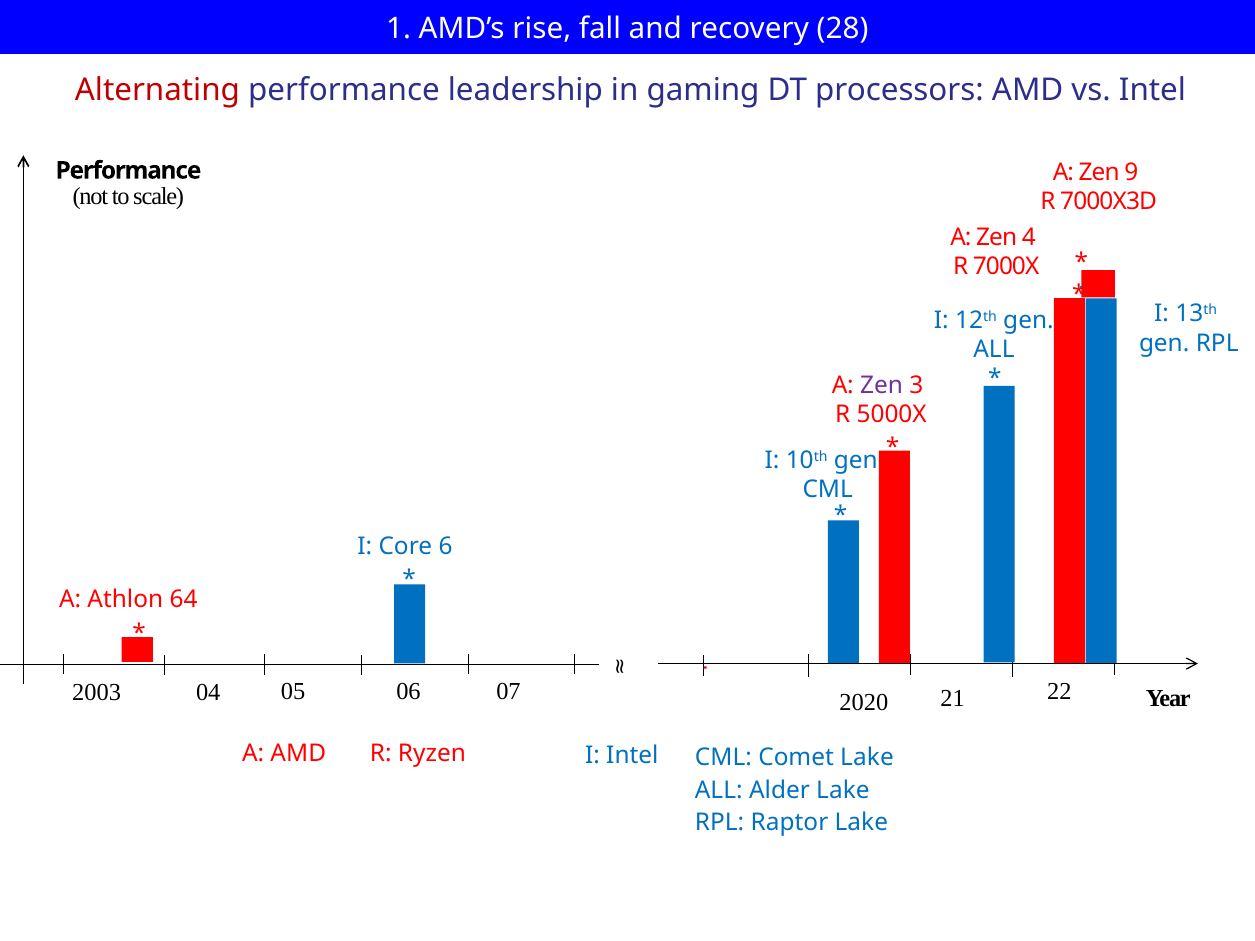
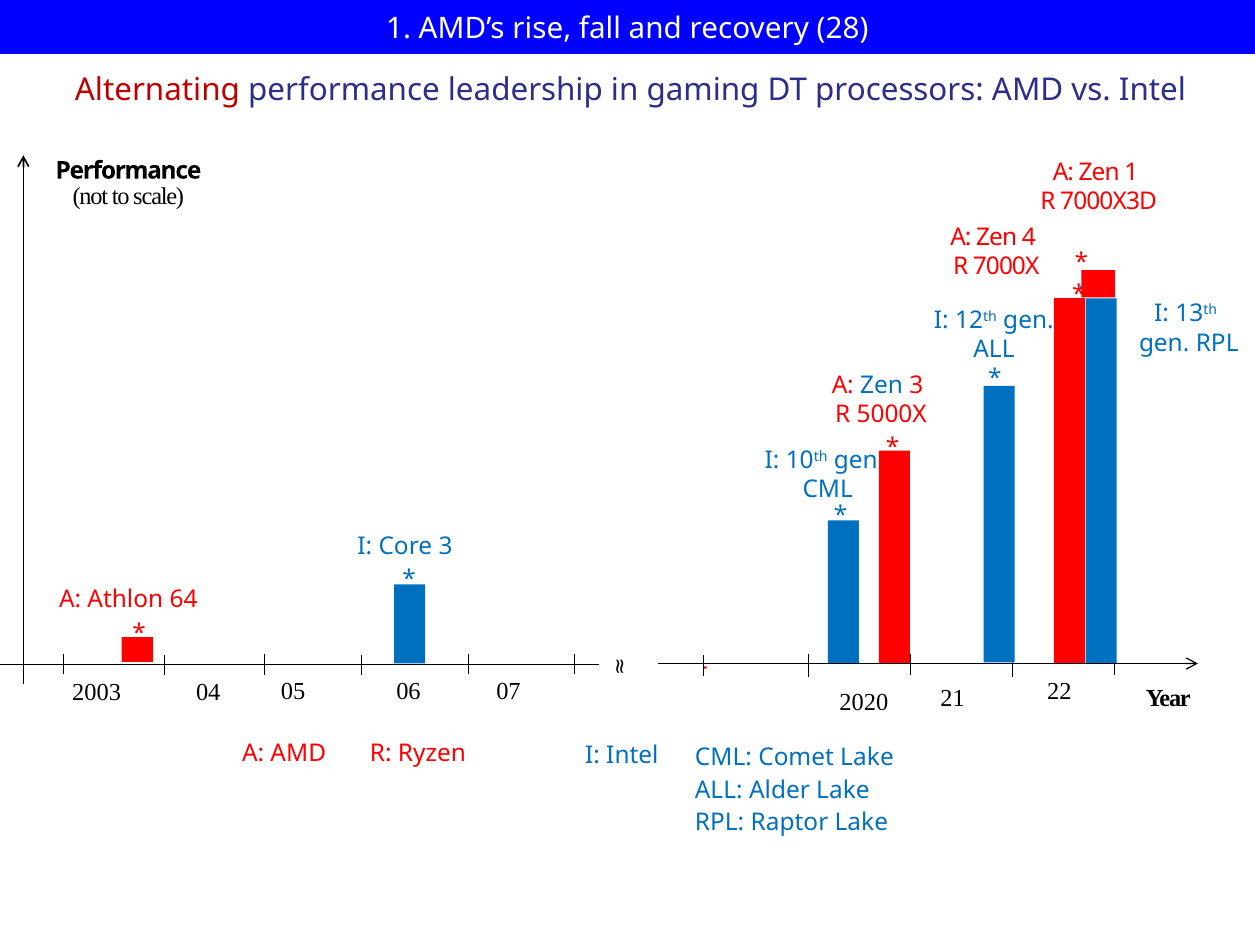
Zen 9: 9 -> 1
Zen at (882, 386) colour: purple -> blue
Core 6: 6 -> 3
